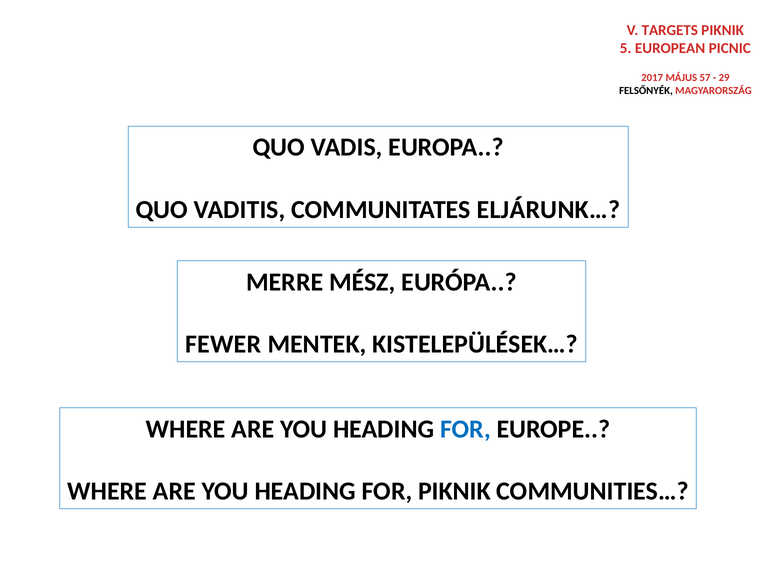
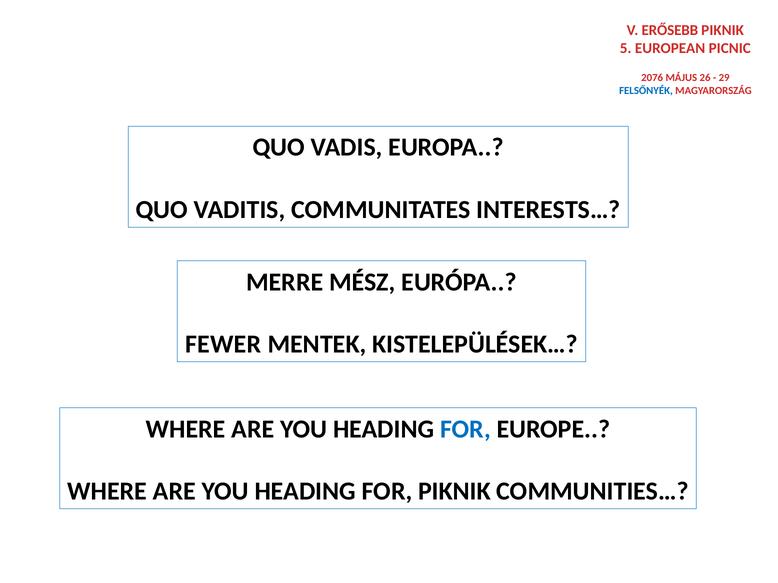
TARGETS: TARGETS -> ERŐSEBB
2017: 2017 -> 2076
57: 57 -> 26
FELSŐNYÉK colour: black -> blue
ELJÁRUNK…: ELJÁRUNK… -> INTERESTS…
